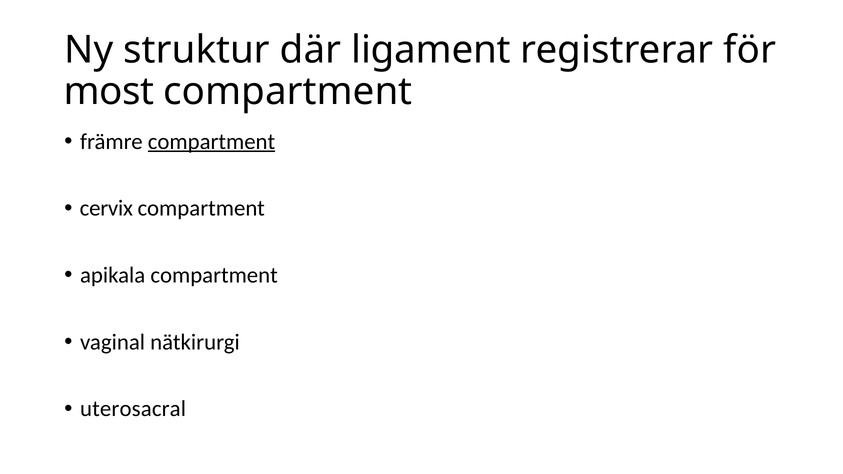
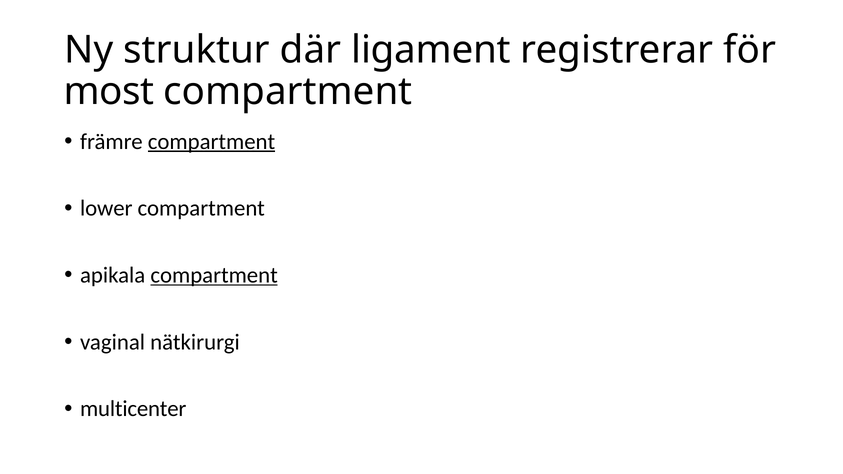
cervix: cervix -> lower
compartment at (214, 275) underline: none -> present
uterosacral: uterosacral -> multicenter
